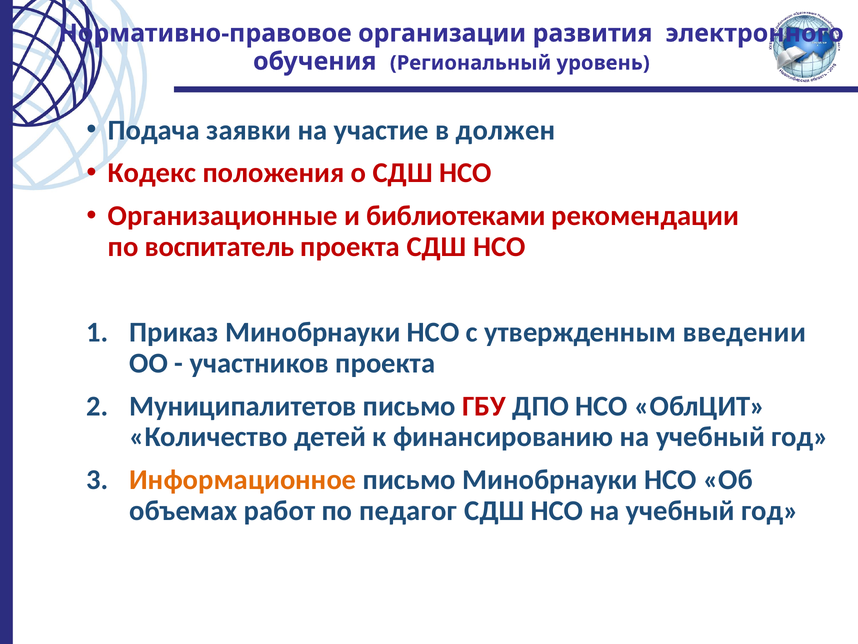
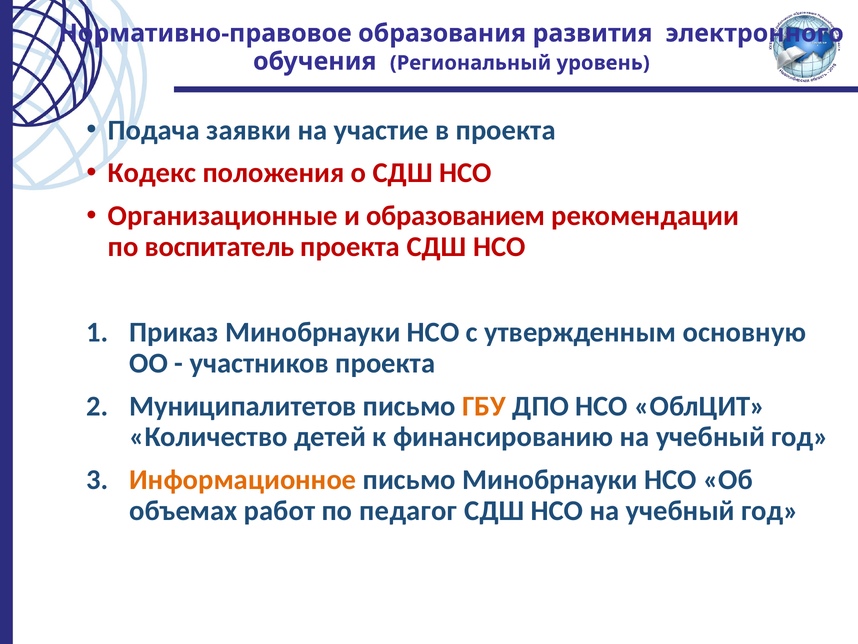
организации: организации -> образования
в должен: должен -> проекта
библиотеками: библиотеками -> образованием
введении: введении -> основную
ГБУ colour: red -> orange
